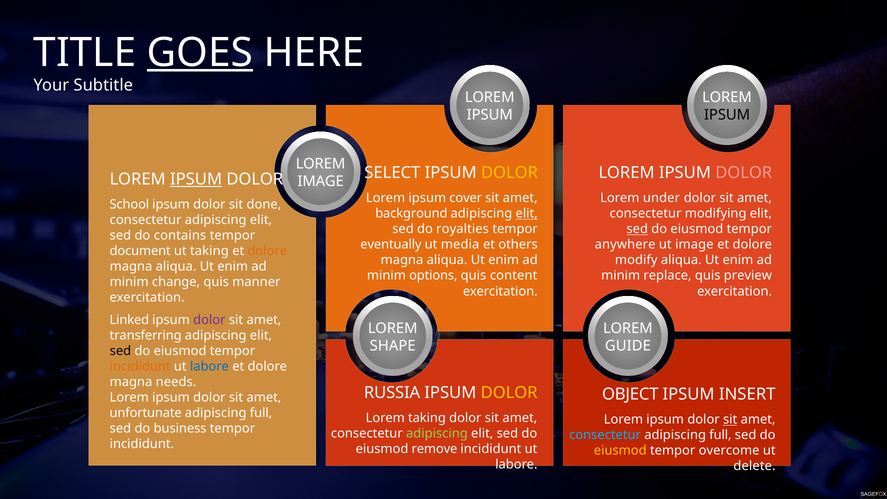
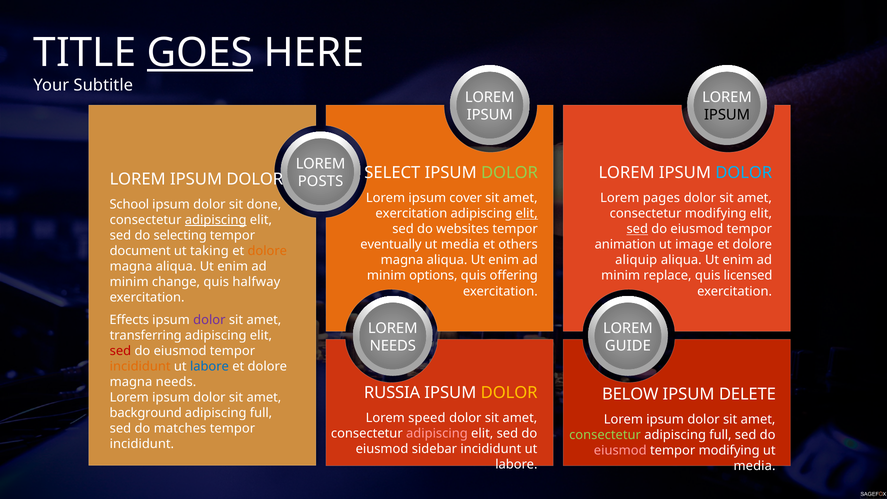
DOLOR at (509, 173) colour: yellow -> light green
DOLOR at (744, 173) colour: pink -> light blue
IPSUM at (196, 179) underline: present -> none
IMAGE at (321, 181): IMAGE -> POSTS
under: under -> pages
background at (411, 214): background -> exercitation
adipiscing at (216, 220) underline: none -> present
royalties: royalties -> websites
contains: contains -> selecting
anywhere: anywhere -> animation
modify: modify -> aliquip
content: content -> offering
preview: preview -> licensed
manner: manner -> halfway
Linked: Linked -> Effects
SHAPE at (393, 346): SHAPE -> NEEDS
sed at (120, 351) colour: black -> red
OBJECT: OBJECT -> BELOW
INSERT: INSERT -> DELETE
unfortunate: unfortunate -> background
Lorem taking: taking -> speed
sit at (730, 420) underline: present -> none
business: business -> matches
adipiscing at (437, 433) colour: light green -> pink
consectetur at (605, 435) colour: light blue -> light green
remove: remove -> sidebar
eiusmod at (620, 451) colour: yellow -> pink
tempor overcome: overcome -> modifying
delete at (755, 466): delete -> media
